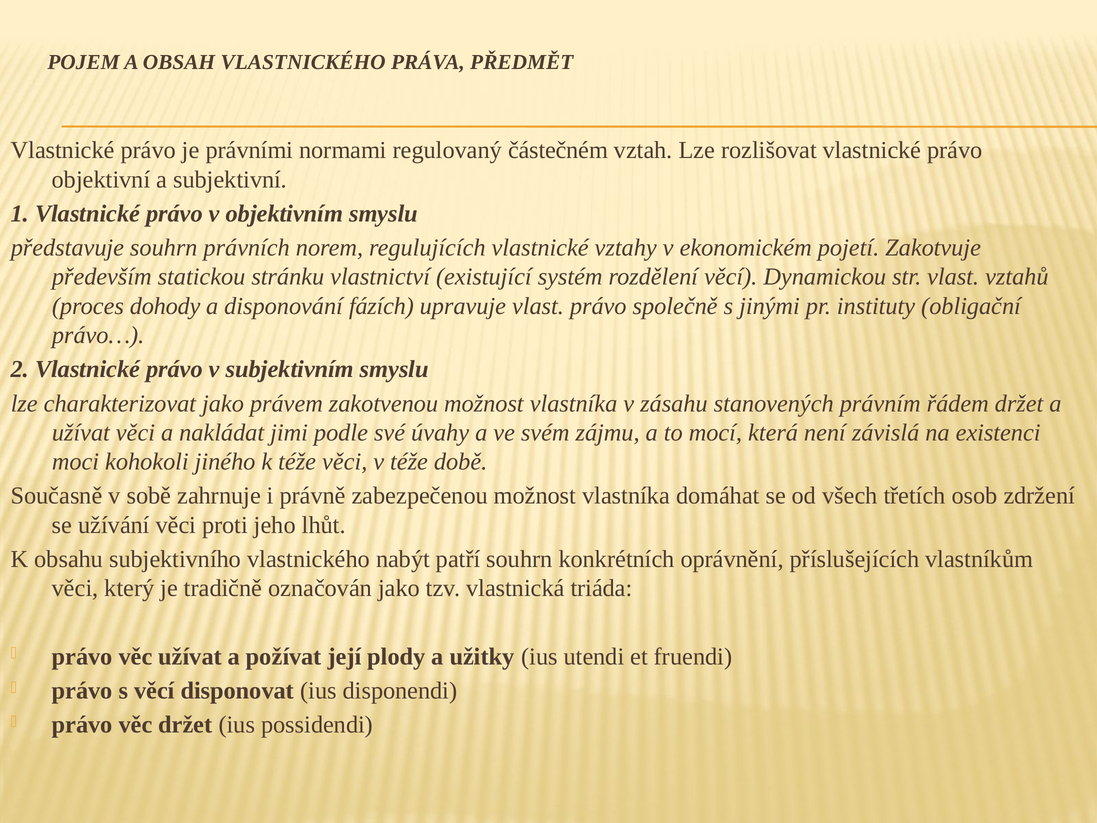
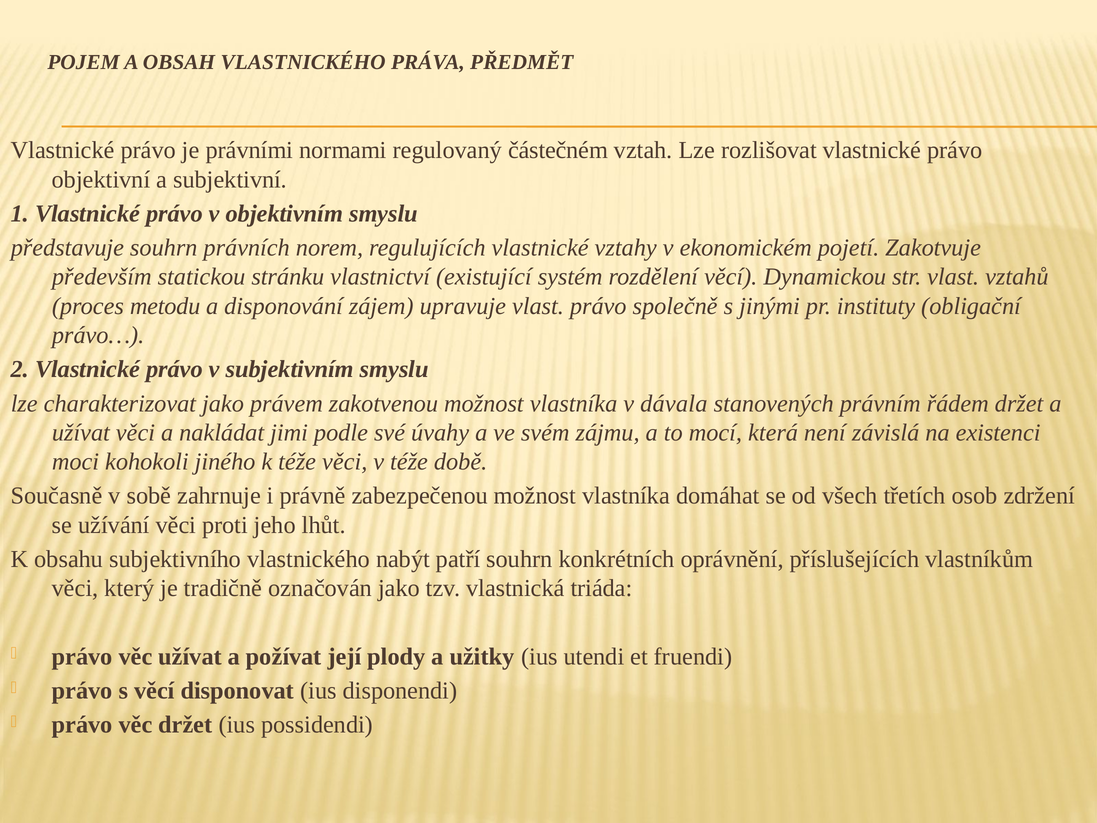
dohody: dohody -> metodu
fázích: fázích -> zájem
zásahu: zásahu -> dávala
